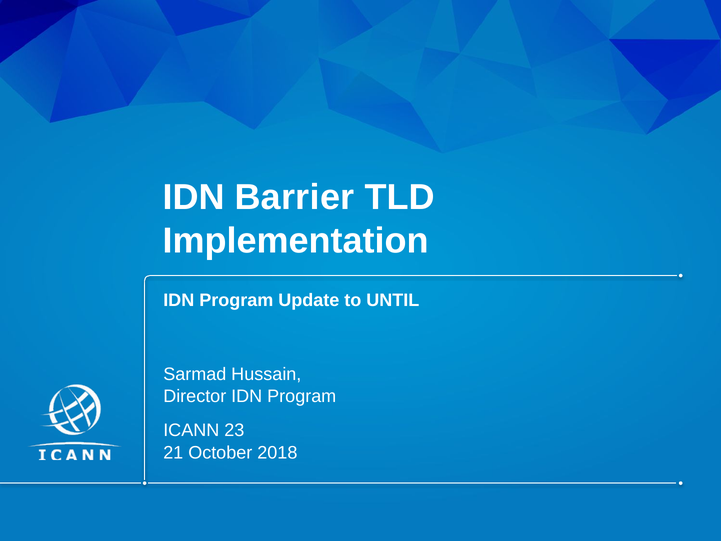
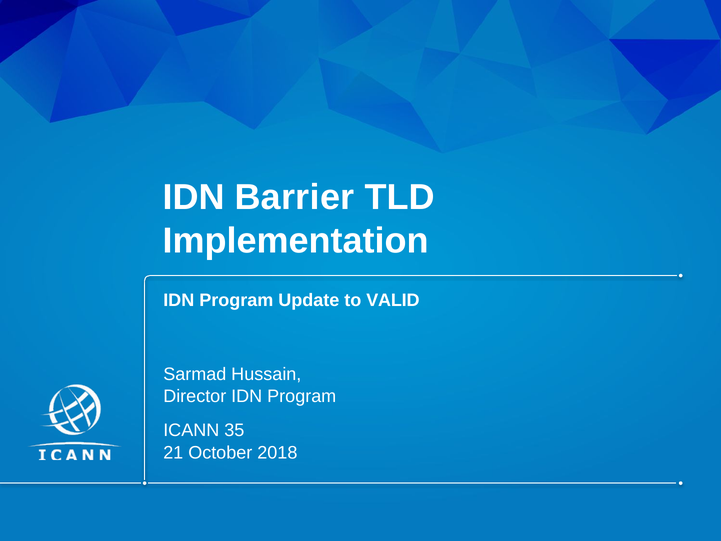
UNTIL: UNTIL -> VALID
23: 23 -> 35
